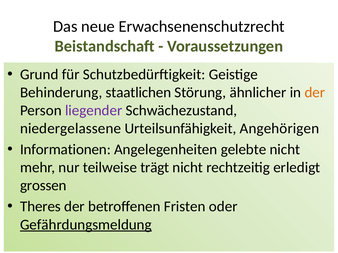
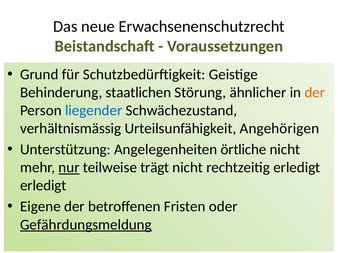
liegender colour: purple -> blue
niedergelassene: niedergelassene -> verhältnismässig
Informationen: Informationen -> Unterstützung
gelebte: gelebte -> örtliche
nur underline: none -> present
grossen at (43, 186): grossen -> erledigt
Theres: Theres -> Eigene
